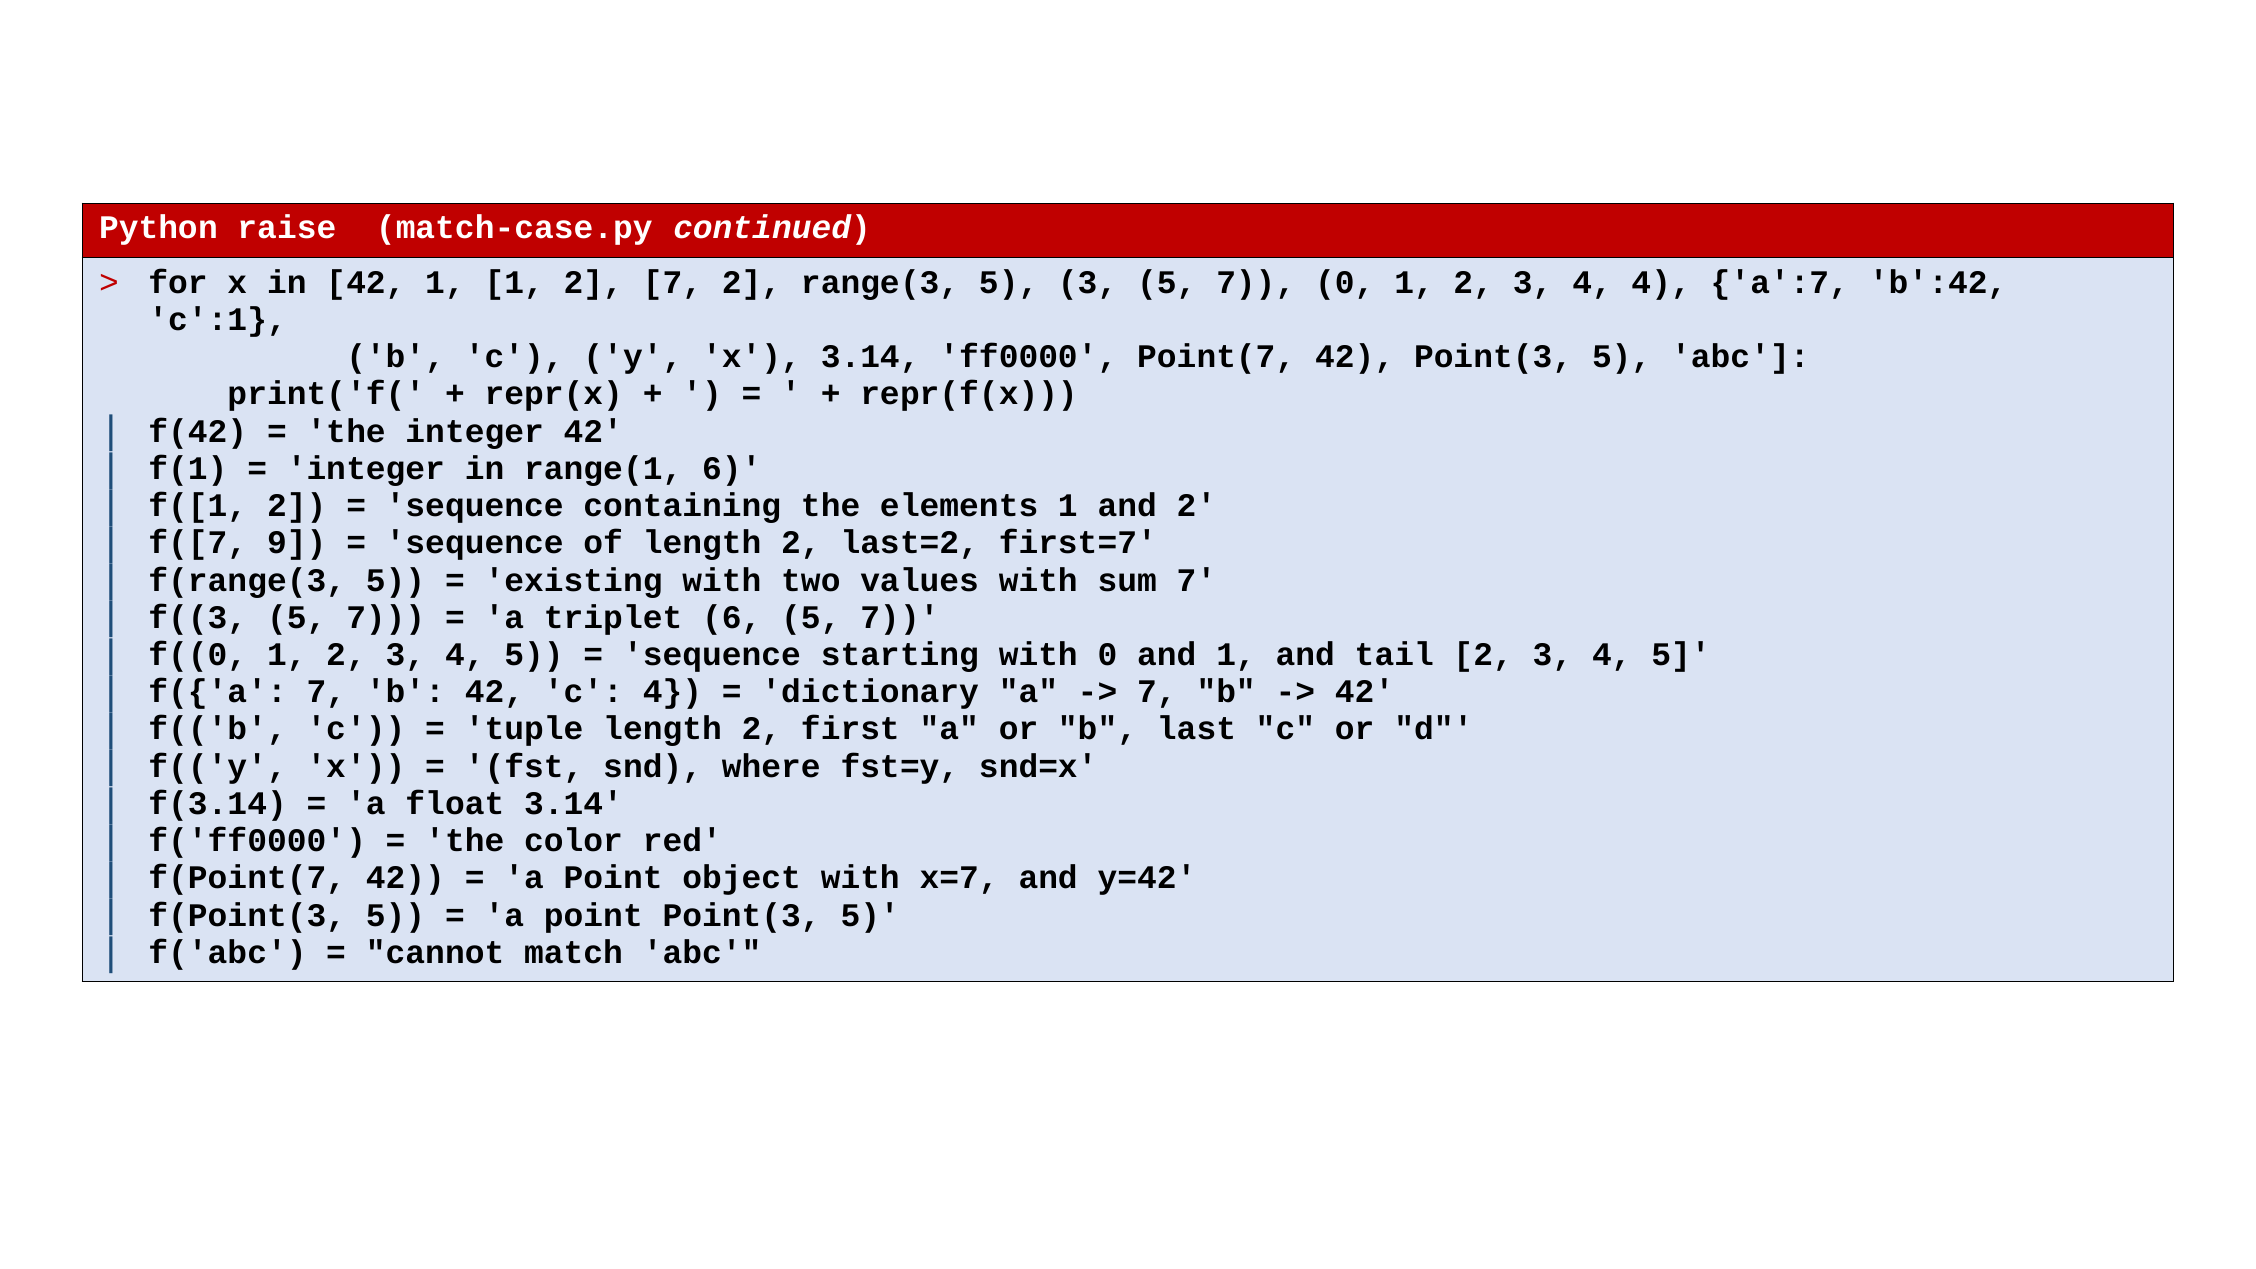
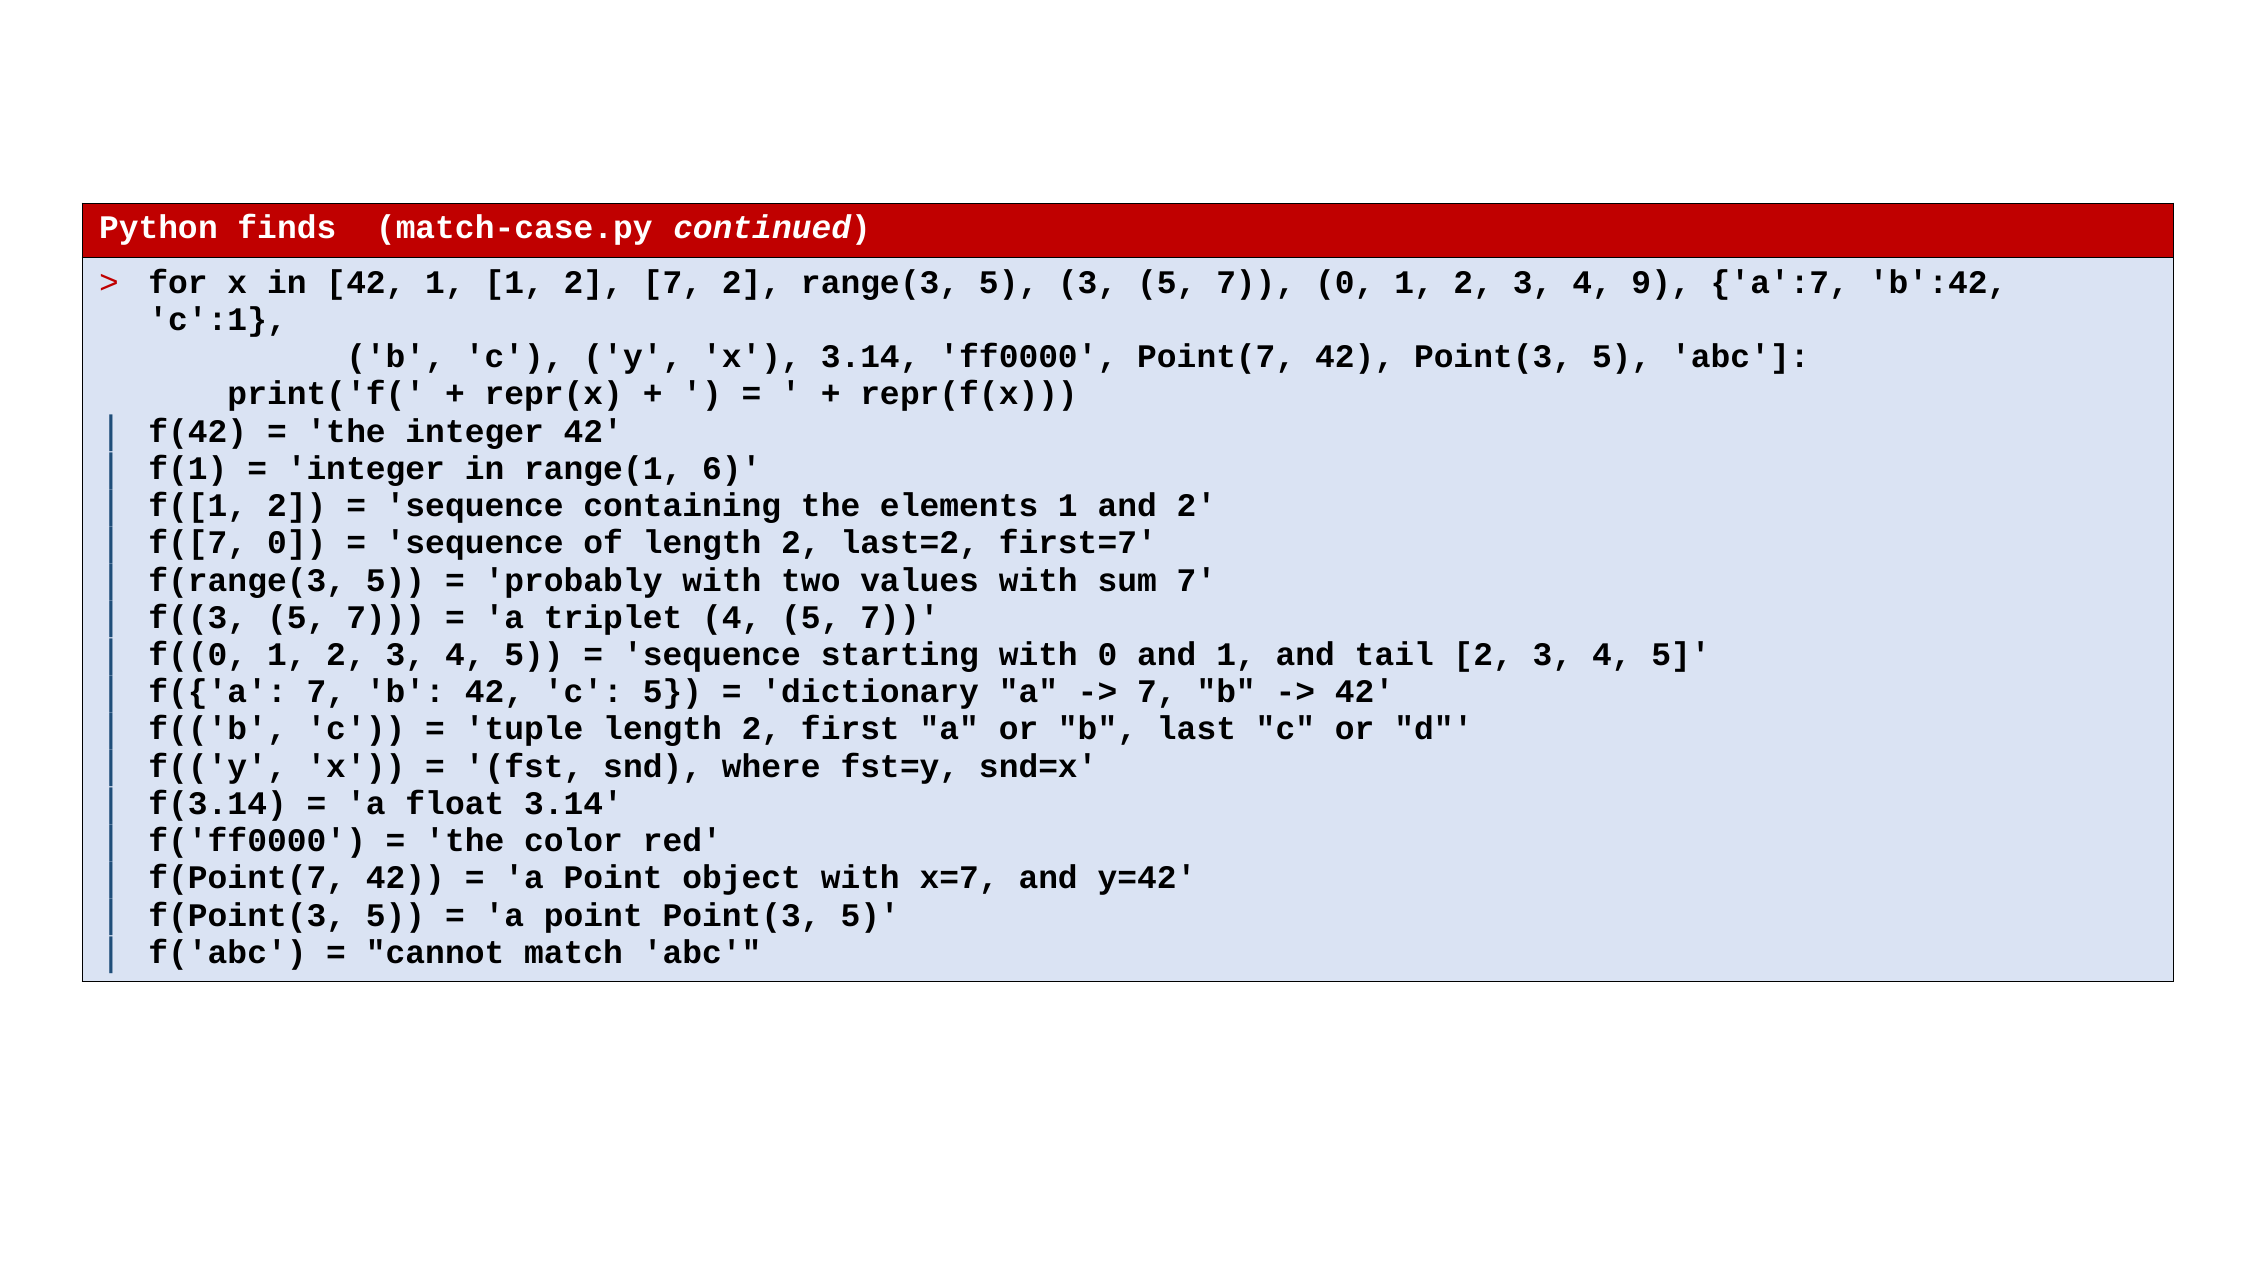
raise: raise -> finds
4 4: 4 -> 9
f([7 9: 9 -> 0
existing: existing -> probably
triplet 6: 6 -> 4
c 4: 4 -> 5
